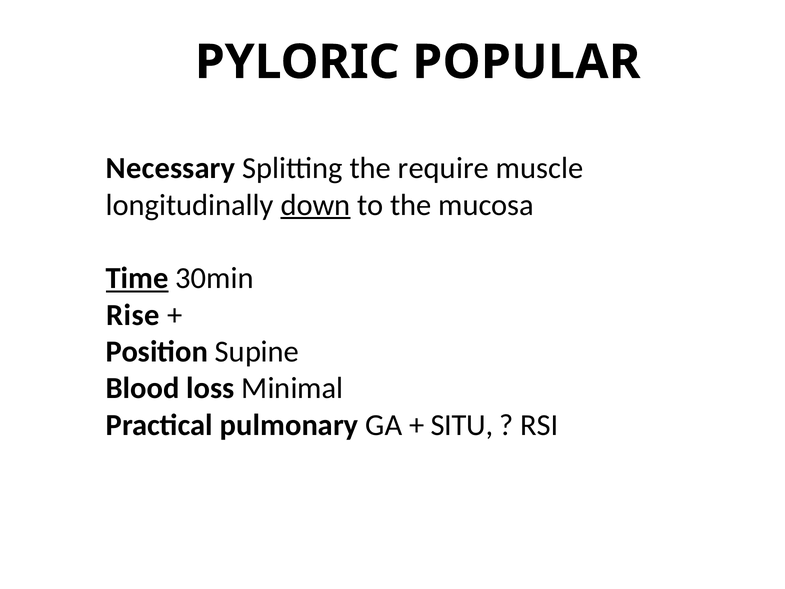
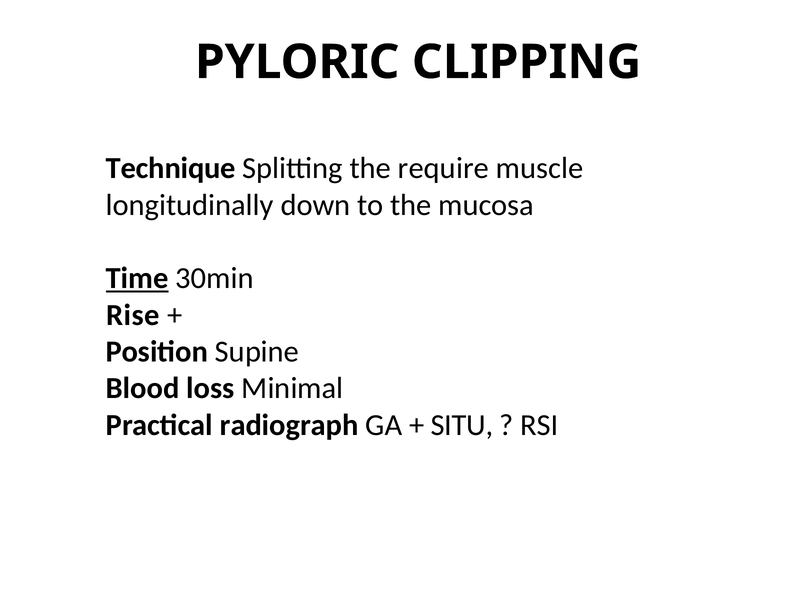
POPULAR: POPULAR -> CLIPPING
Necessary: Necessary -> Technique
down underline: present -> none
pulmonary: pulmonary -> radiograph
